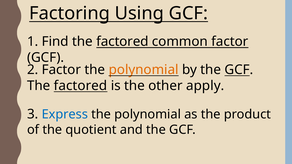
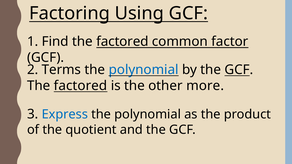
2 Factor: Factor -> Terms
polynomial at (144, 70) colour: orange -> blue
apply: apply -> more
